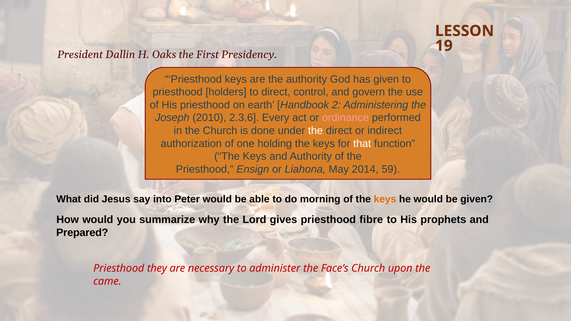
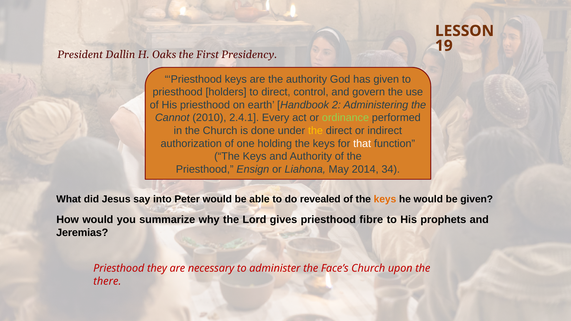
Joseph: Joseph -> Cannot
2.3.6: 2.3.6 -> 2.4.1
ordinance colour: pink -> light green
the at (315, 131) colour: white -> yellow
59: 59 -> 34
morning: morning -> revealed
Prepared: Prepared -> Jeremias
came: came -> there
